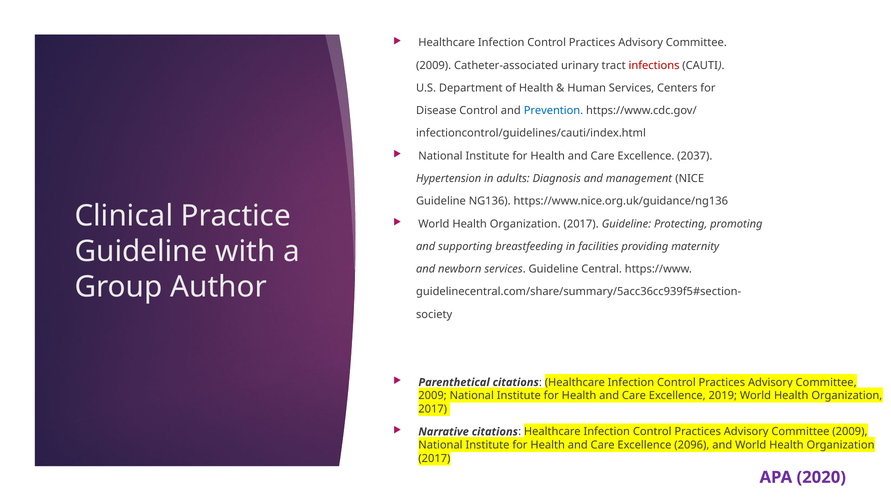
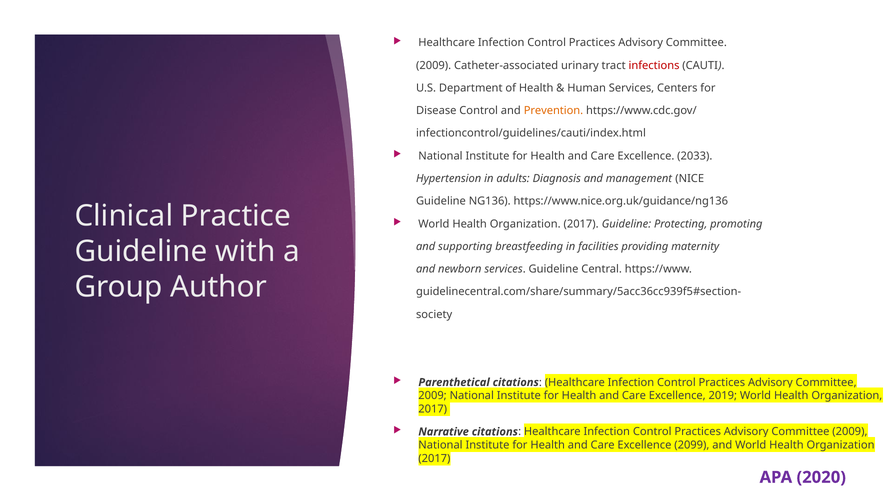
Prevention colour: blue -> orange
2037: 2037 -> 2033
2096: 2096 -> 2099
